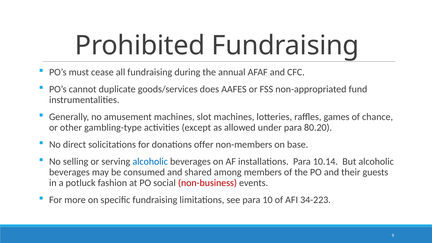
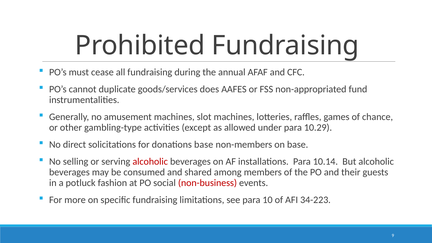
80.20: 80.20 -> 10.29
donations offer: offer -> base
alcoholic at (150, 162) colour: blue -> red
